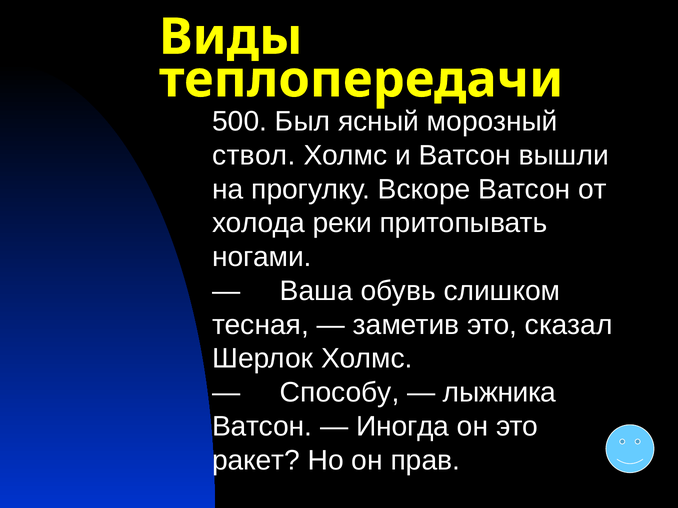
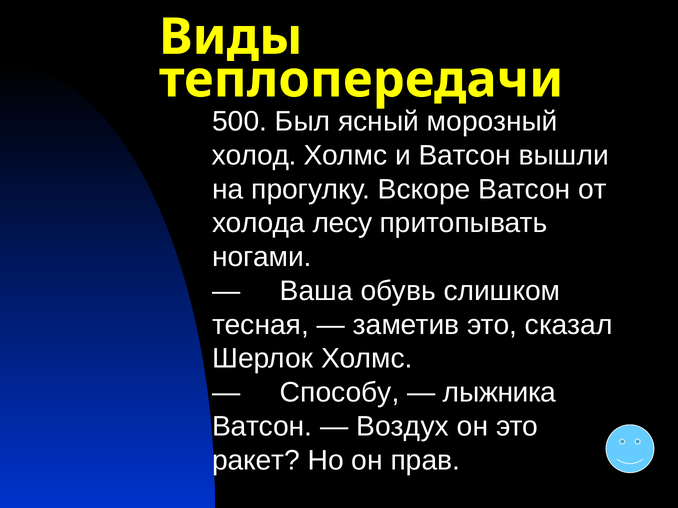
ствол: ствол -> холод
реки: реки -> лесу
Иногда: Иногда -> Воздух
